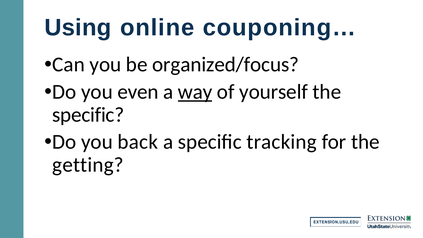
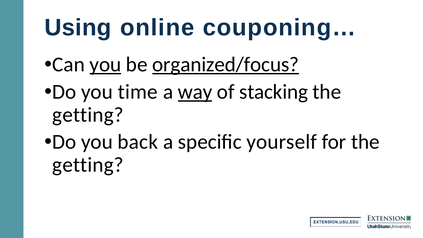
you at (105, 65) underline: none -> present
organized/focus underline: none -> present
even: even -> time
yourself: yourself -> stacking
specific at (88, 115): specific -> getting
tracking: tracking -> yourself
